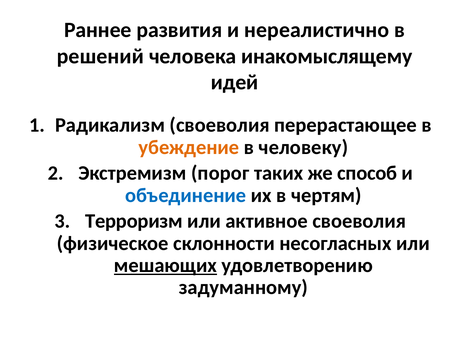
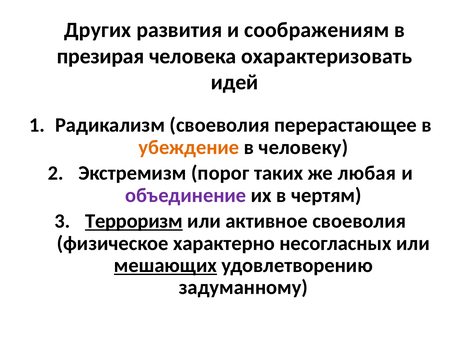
Раннее: Раннее -> Других
нереалистично: нереалистично -> соображениям
решений: решений -> презирая
инакомыслящему: инакомыслящему -> охарактеризовать
способ: способ -> любая
объединение colour: blue -> purple
Терроризм underline: none -> present
склонности: склонности -> характерно
